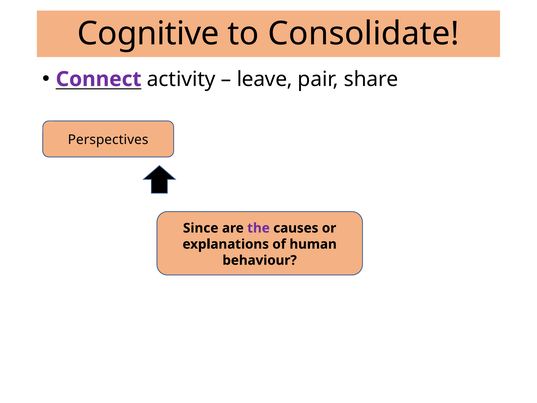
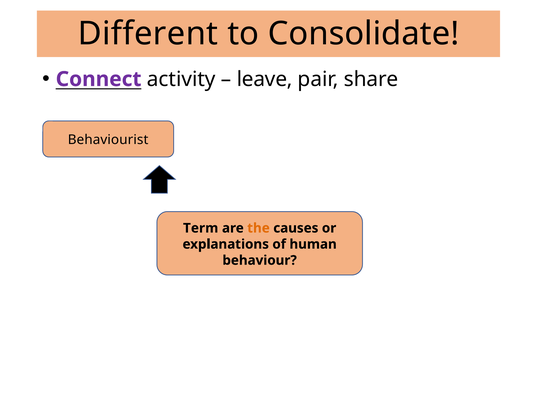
Cognitive: Cognitive -> Different
Perspectives: Perspectives -> Behaviourist
Since: Since -> Term
the colour: purple -> orange
